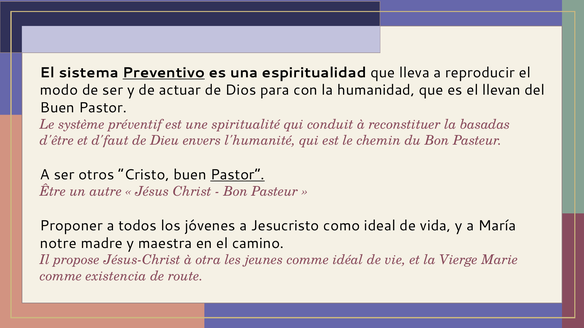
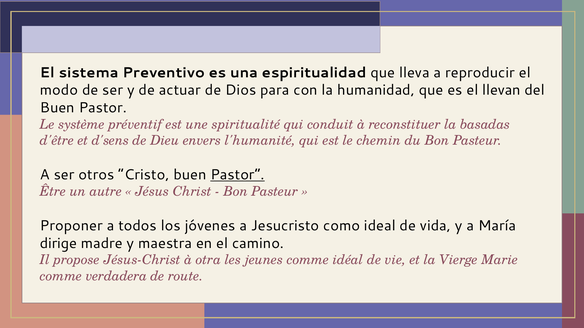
Preventivo underline: present -> none
d'faut: d'faut -> d'sens
notre: notre -> dirige
existencia: existencia -> verdadera
